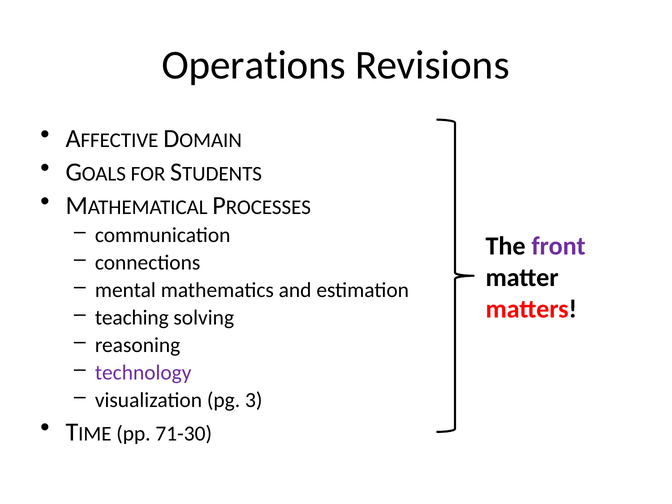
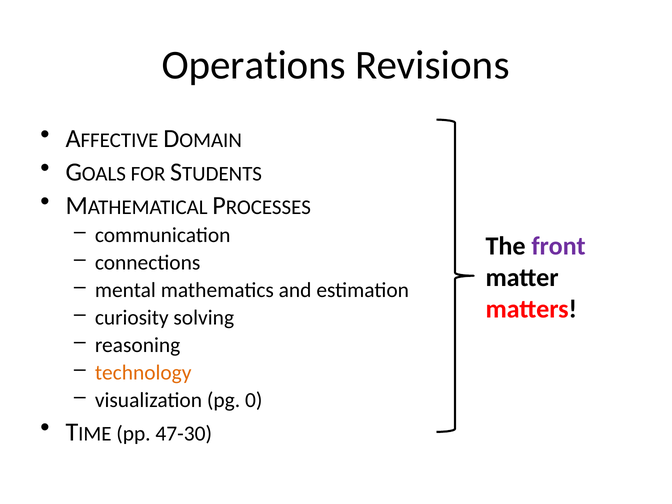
teaching: teaching -> curiosity
technology colour: purple -> orange
3: 3 -> 0
71-30: 71-30 -> 47-30
